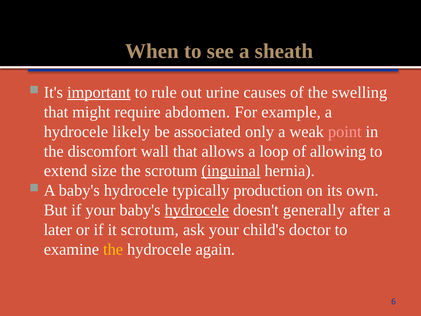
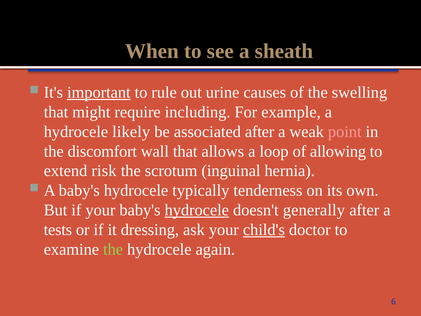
abdomen: abdomen -> including
associated only: only -> after
size: size -> risk
inguinal underline: present -> none
production: production -> tenderness
later: later -> tests
it scrotum: scrotum -> dressing
child's underline: none -> present
the at (113, 249) colour: yellow -> light green
